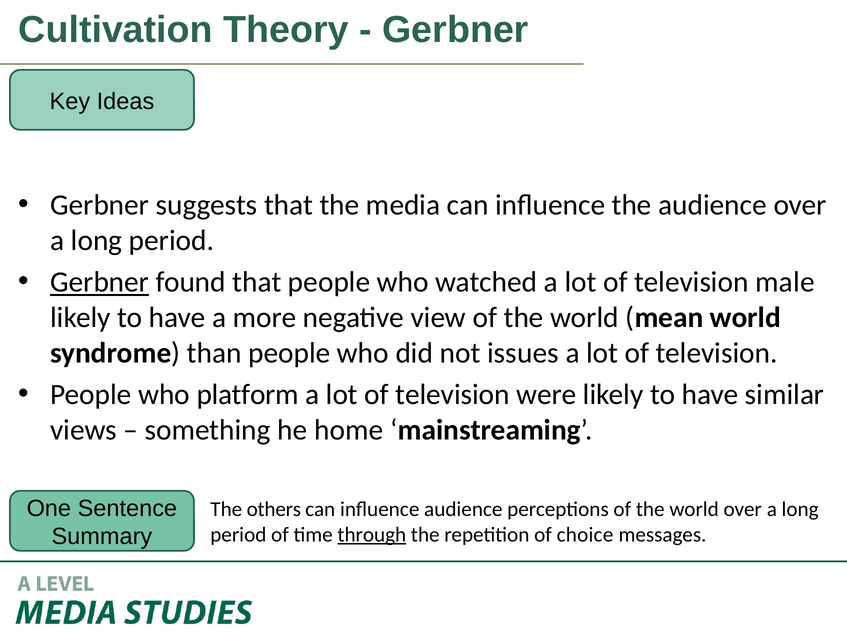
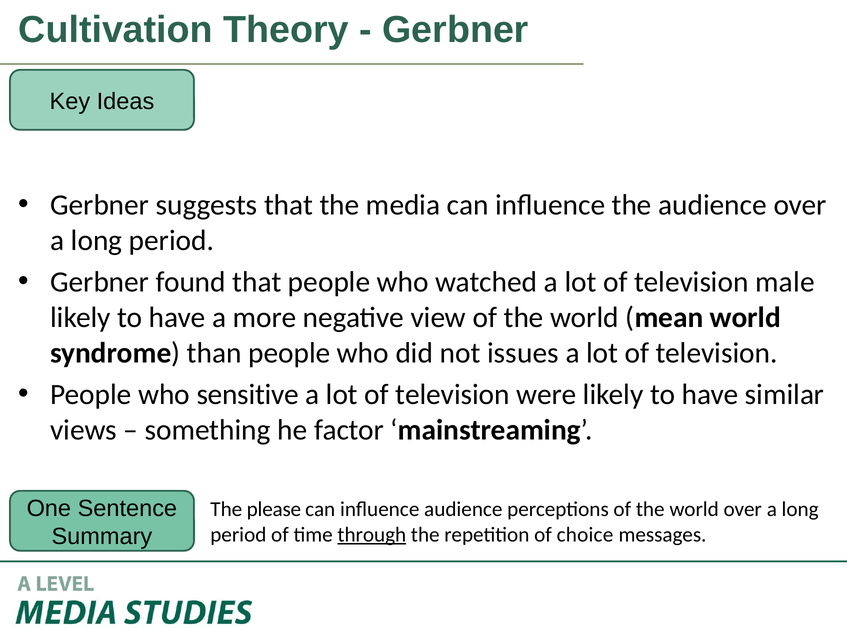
Gerbner at (100, 282) underline: present -> none
platform: platform -> sensitive
home: home -> factor
others: others -> please
